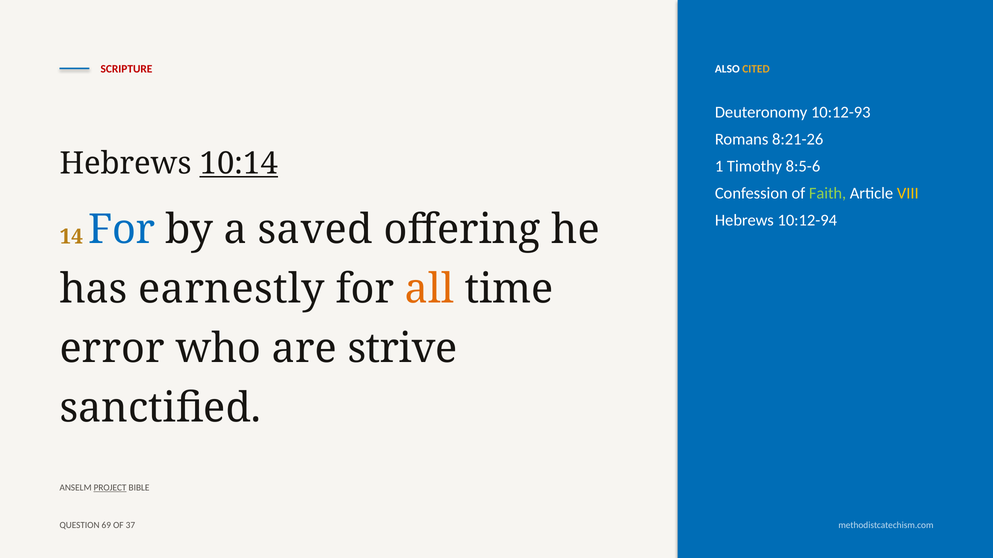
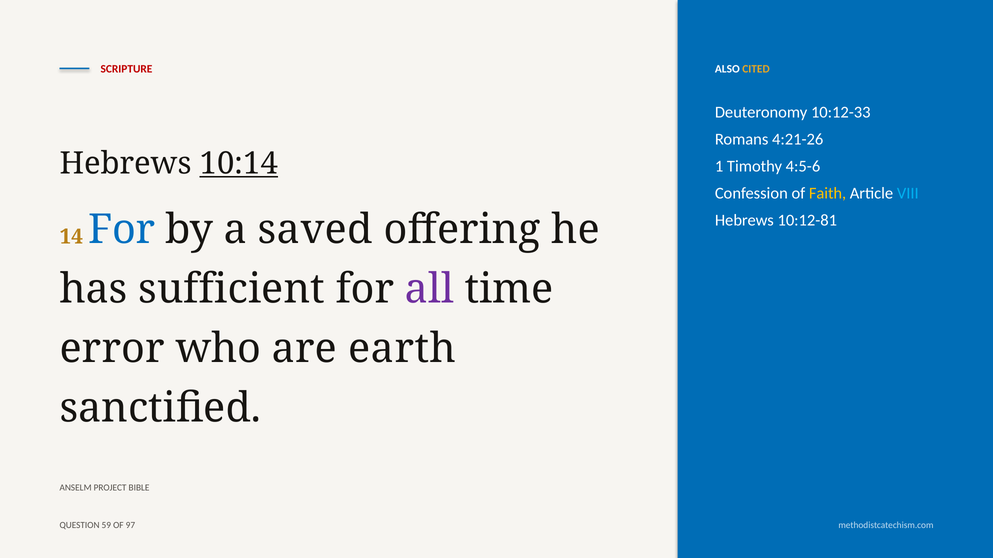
10:12-93: 10:12-93 -> 10:12-33
8:21-26: 8:21-26 -> 4:21-26
8:5-6: 8:5-6 -> 4:5-6
Faith colour: light green -> yellow
VIII colour: yellow -> light blue
10:12-94: 10:12-94 -> 10:12-81
earnestly: earnestly -> sufficient
all colour: orange -> purple
strive: strive -> earth
PROJECT underline: present -> none
69: 69 -> 59
37: 37 -> 97
